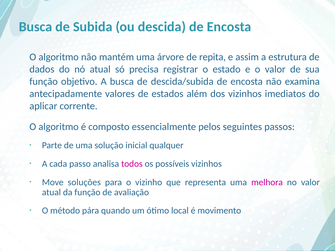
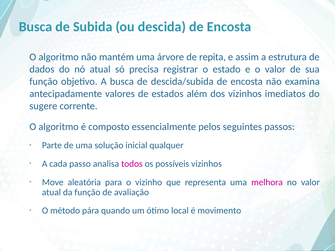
aplicar: aplicar -> sugere
soluções: soluções -> aleatória
